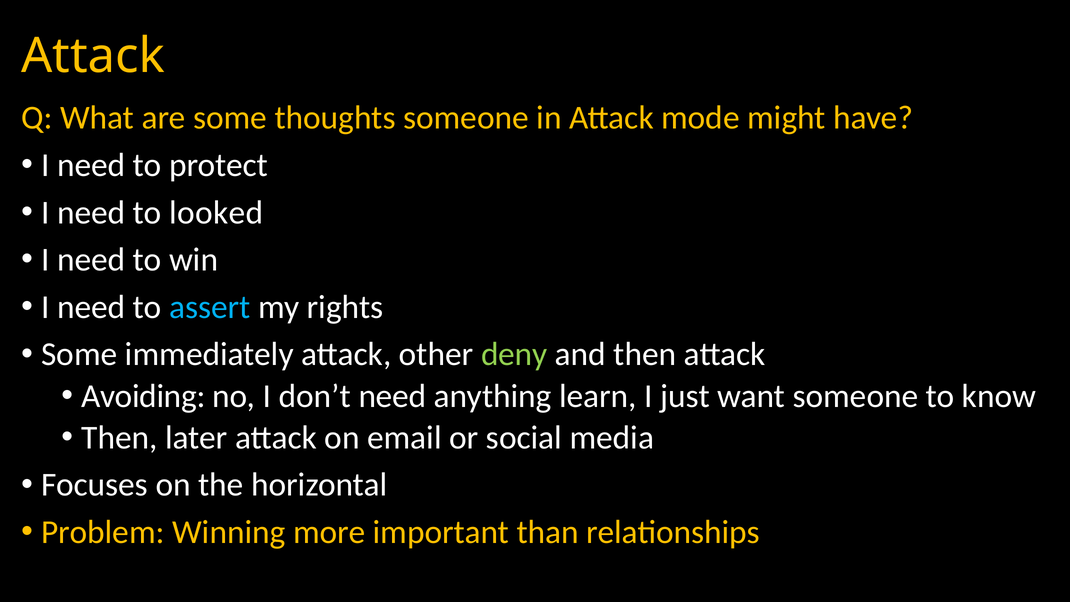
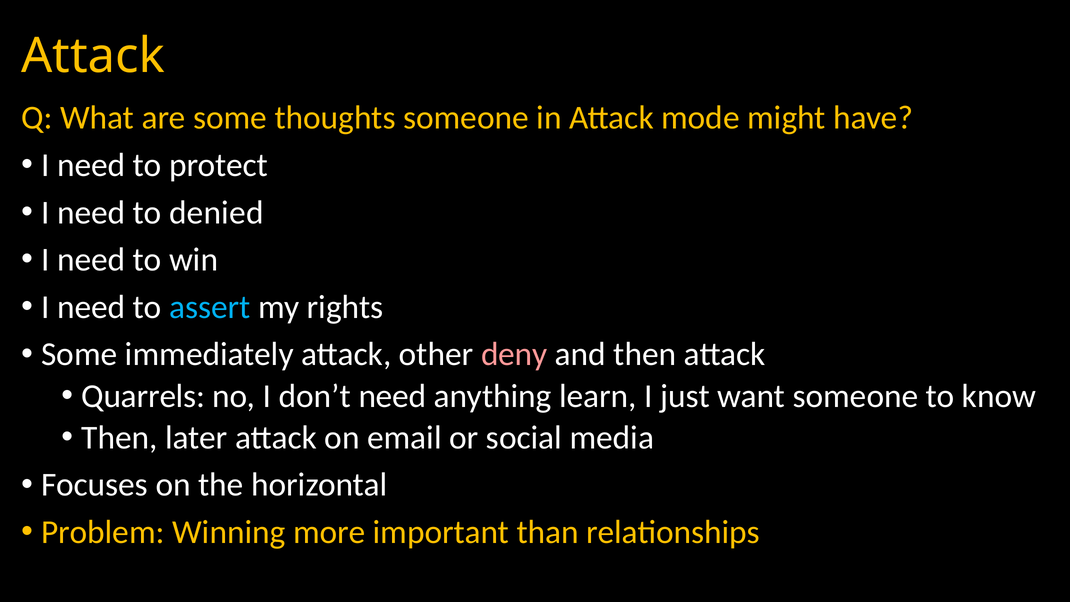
looked: looked -> denied
deny colour: light green -> pink
Avoiding: Avoiding -> Quarrels
